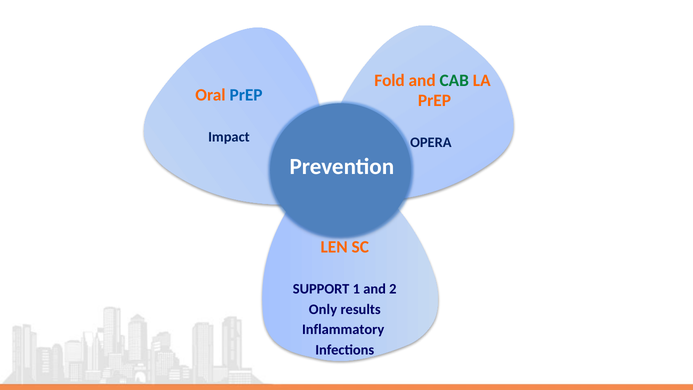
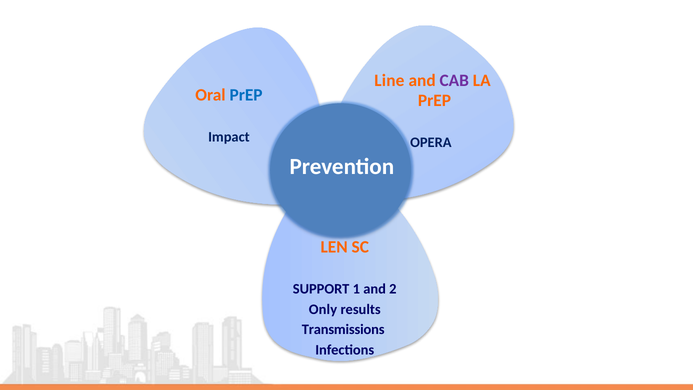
Fold: Fold -> Line
CAB colour: green -> purple
Inflammatory: Inflammatory -> Transmissions
